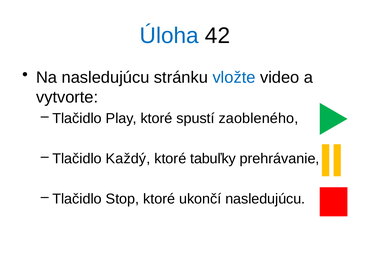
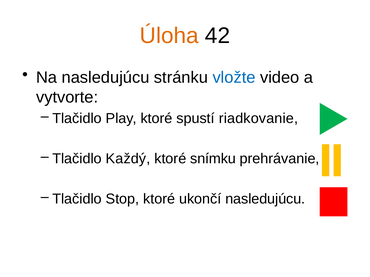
Úloha colour: blue -> orange
zaobleného: zaobleného -> riadkovanie
tabuľky: tabuľky -> snímku
